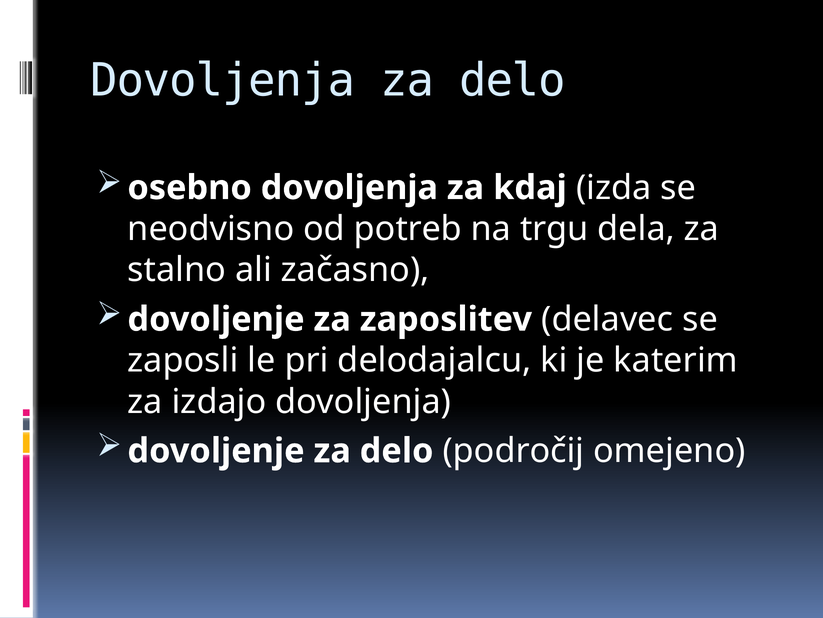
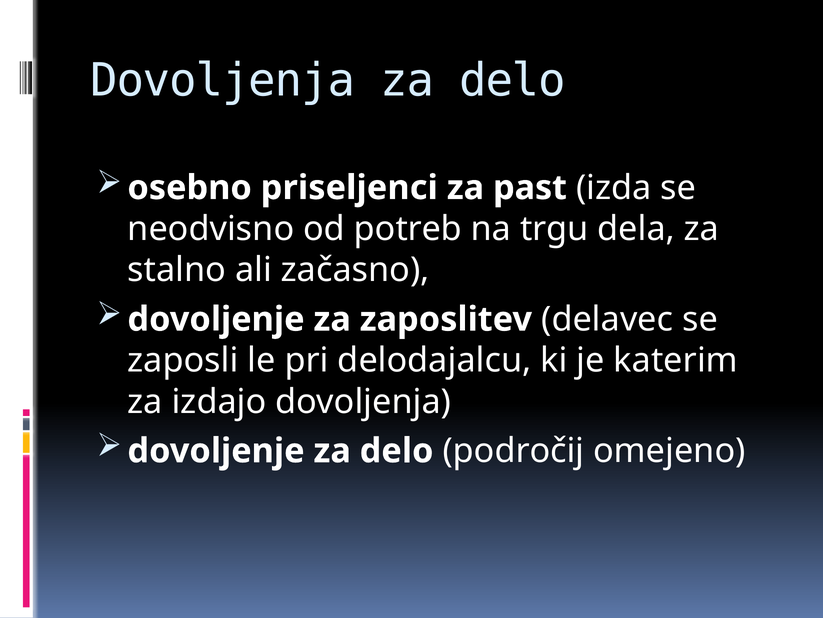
osebno dovoljenja: dovoljenja -> priseljenci
kdaj: kdaj -> past
